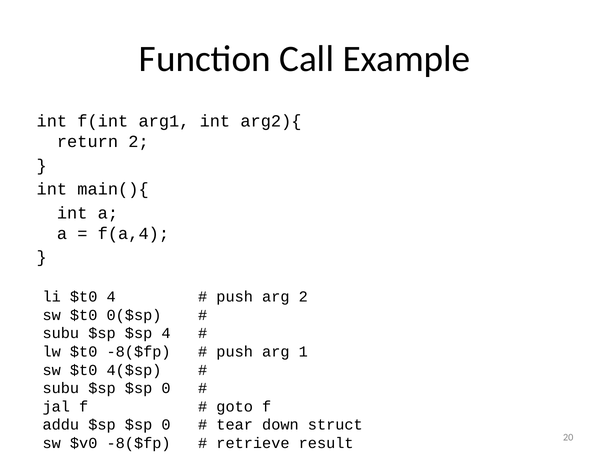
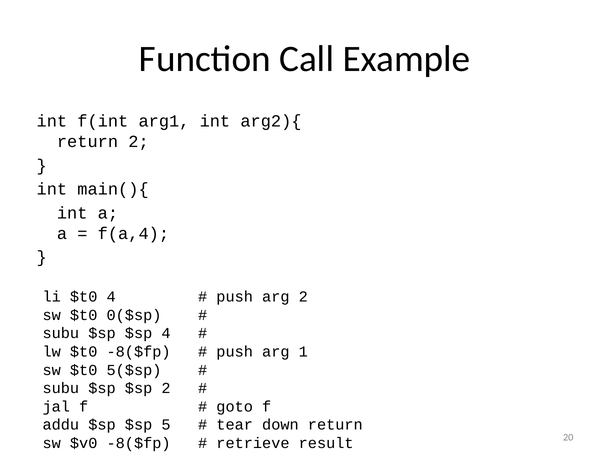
4($sp: 4($sp -> 5($sp
subu $sp $sp 0: 0 -> 2
addu $sp $sp 0: 0 -> 5
down struct: struct -> return
